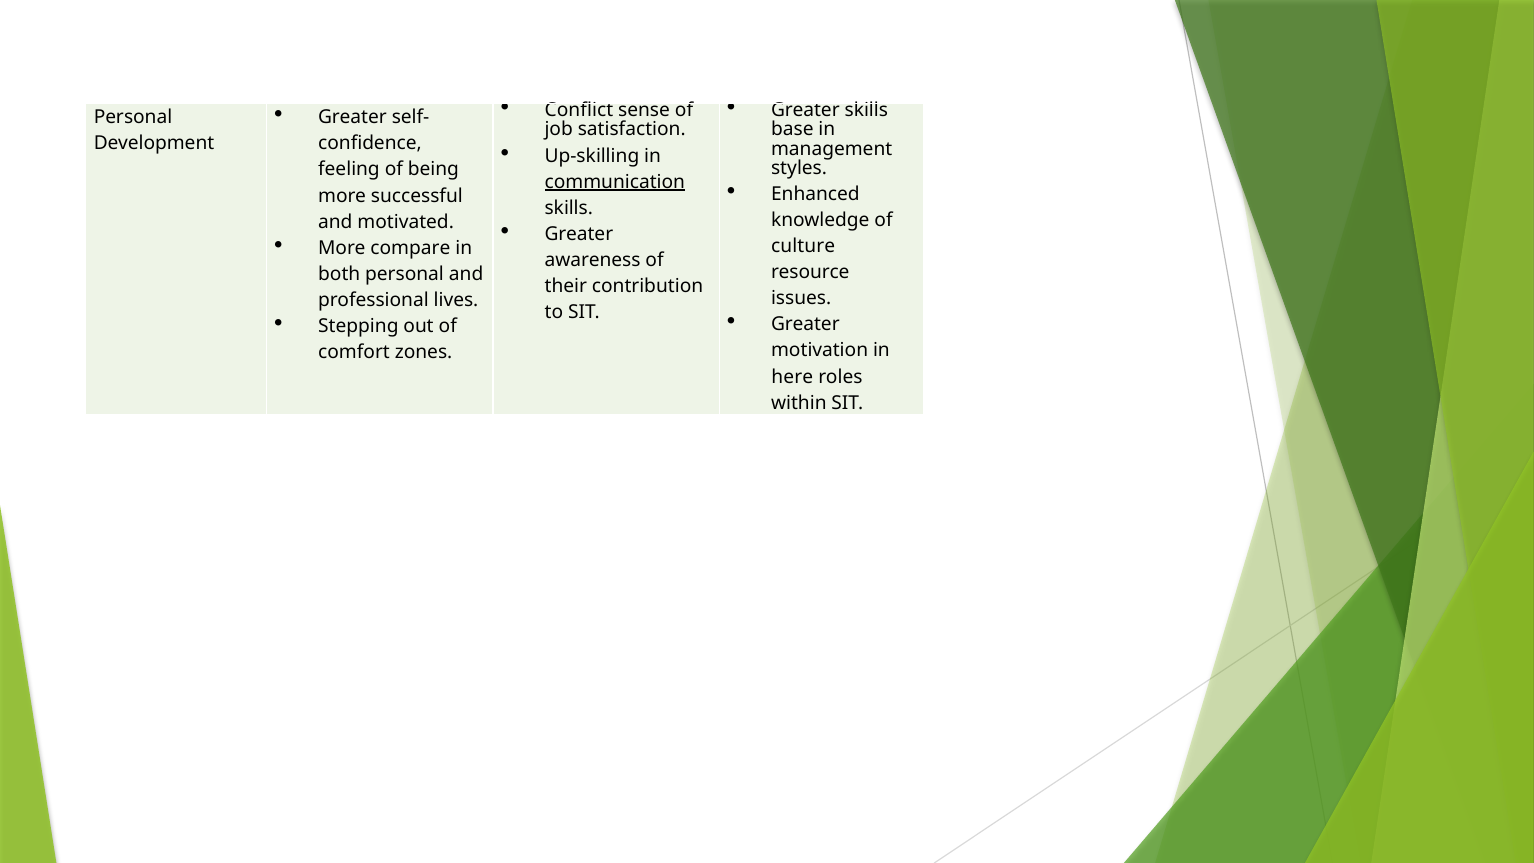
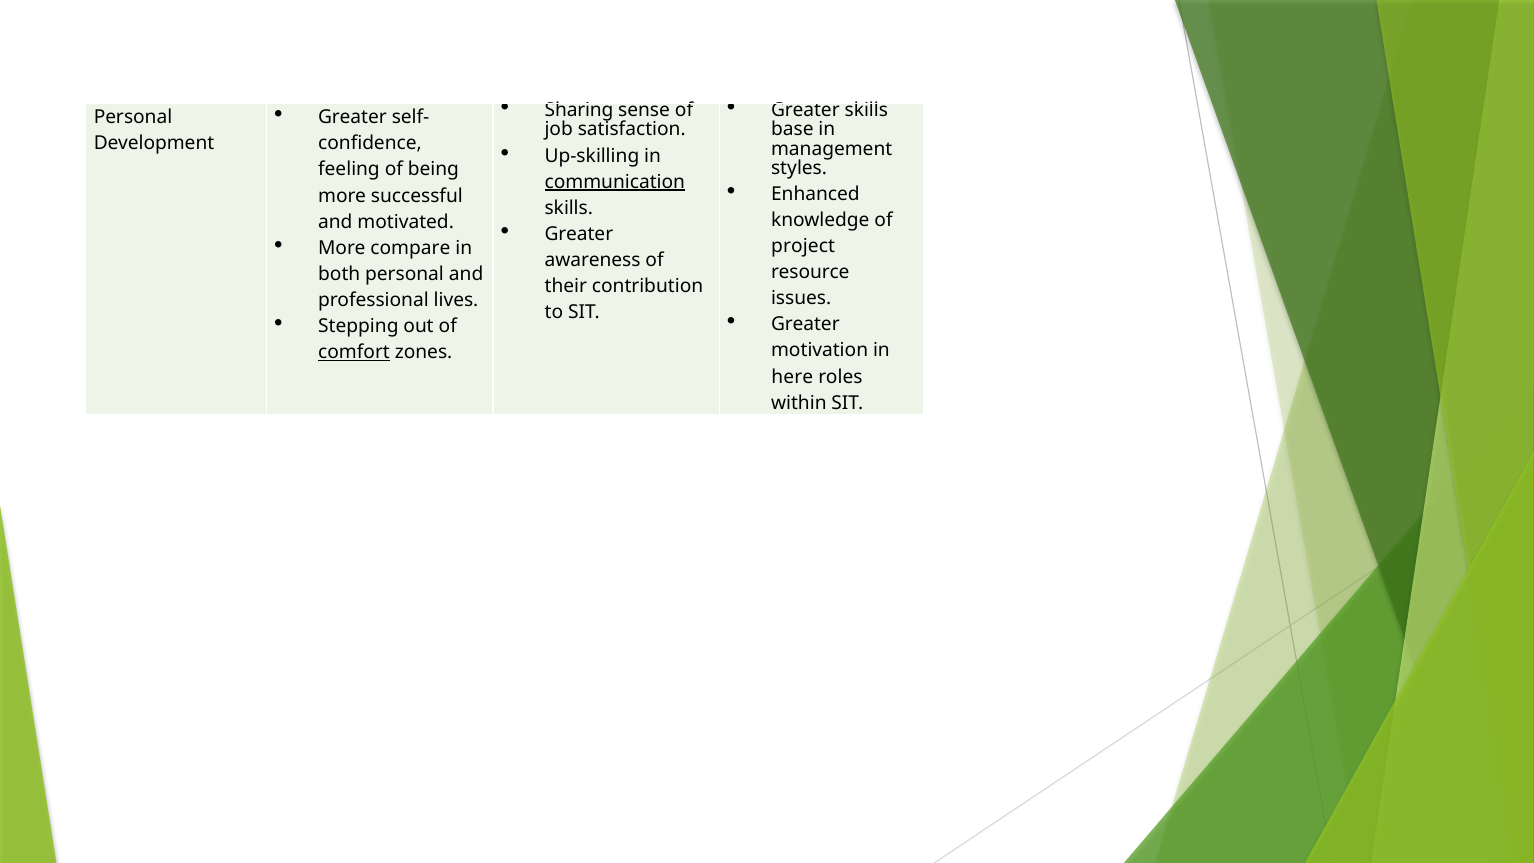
Conflict: Conflict -> Sharing
culture: culture -> project
comfort underline: none -> present
